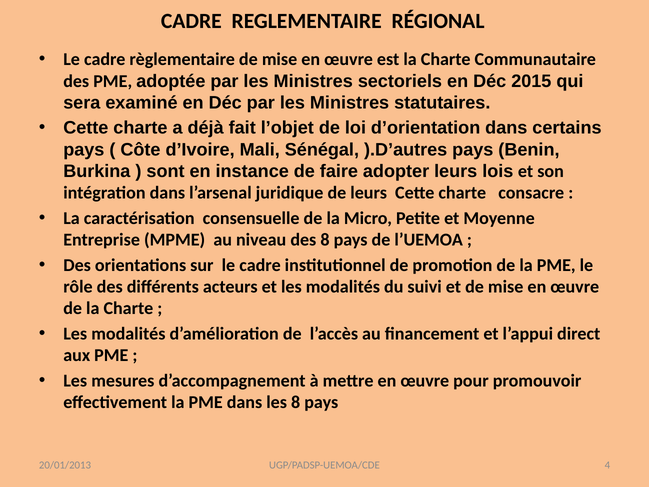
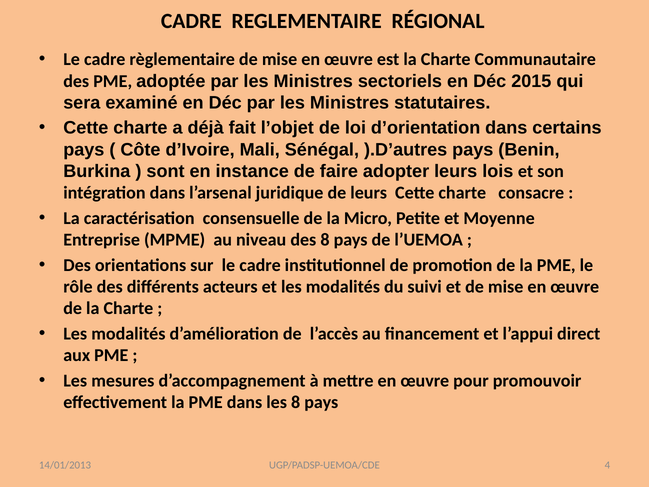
20/01/2013: 20/01/2013 -> 14/01/2013
